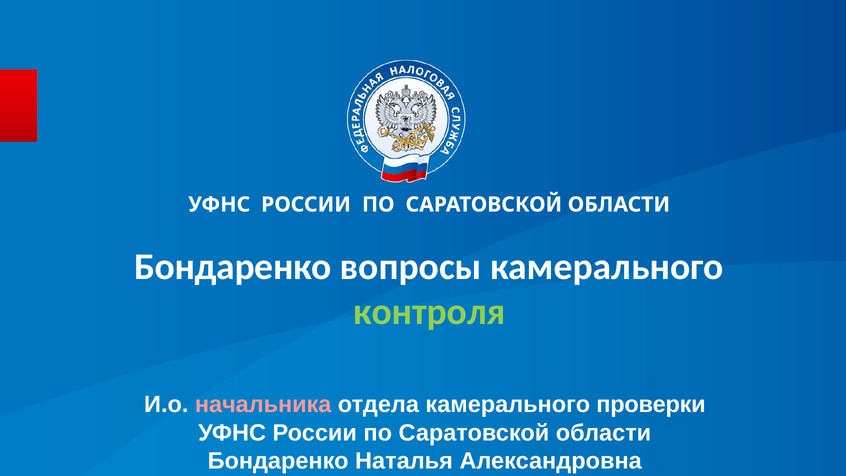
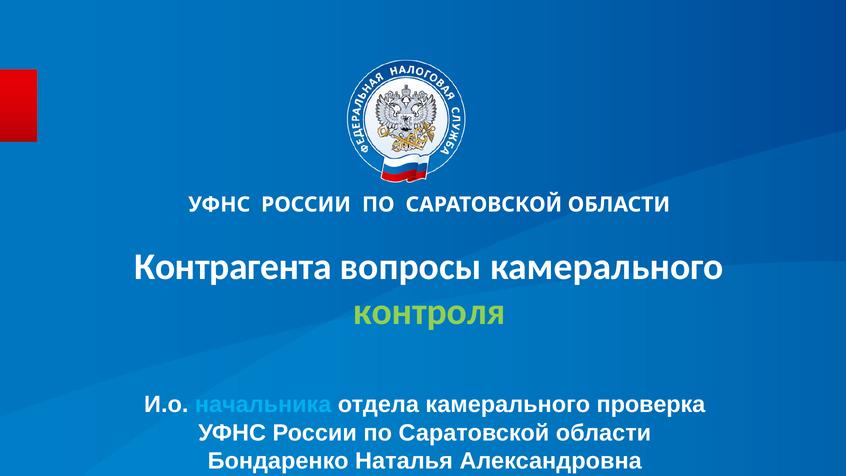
Бондаренко at (233, 267): Бондаренко -> Контрагента
начальника colour: pink -> light blue
проверки: проверки -> проверка
